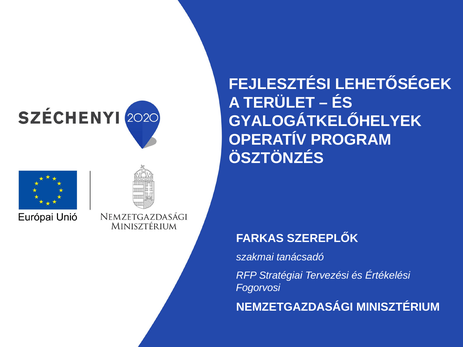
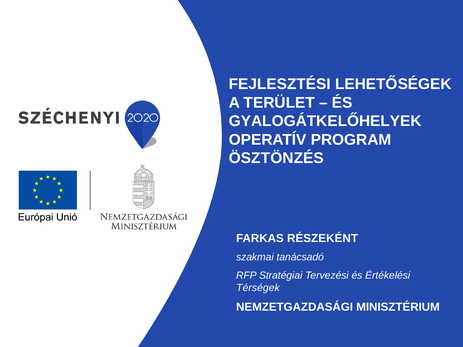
SZEREPLŐK: SZEREPLŐK -> RÉSZEKÉNT
Fogorvosi: Fogorvosi -> Térségek
